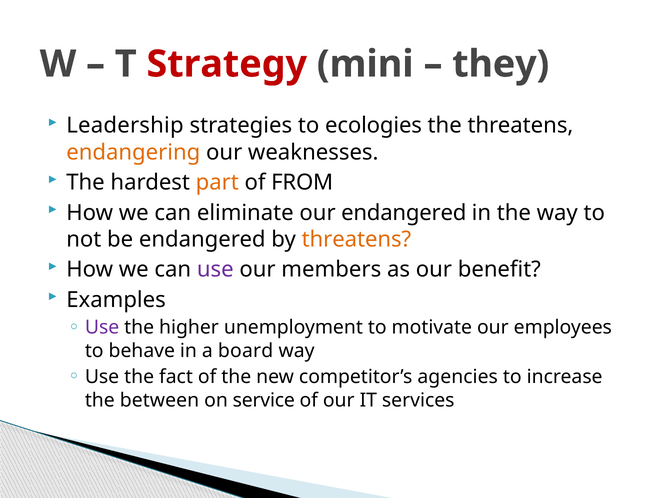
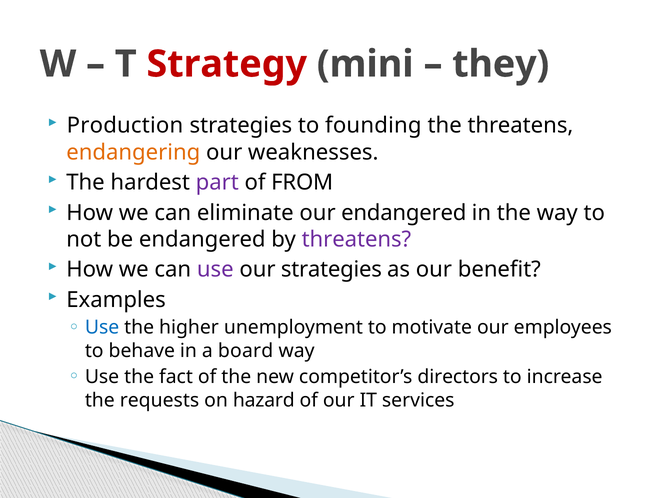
Leadership: Leadership -> Production
ecologies: ecologies -> founding
part colour: orange -> purple
threatens at (356, 239) colour: orange -> purple
our members: members -> strategies
Use at (102, 327) colour: purple -> blue
agencies: agencies -> directors
between: between -> requests
service: service -> hazard
